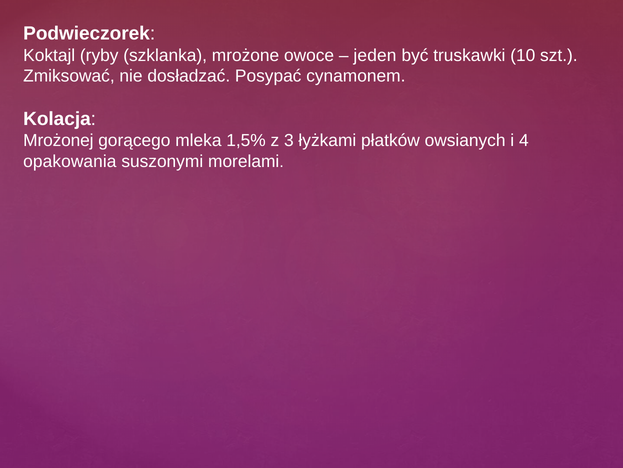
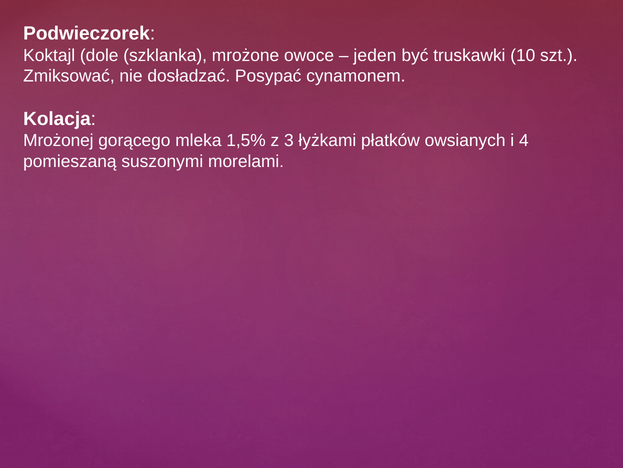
ryby: ryby -> dole
opakowania: opakowania -> pomieszaną
